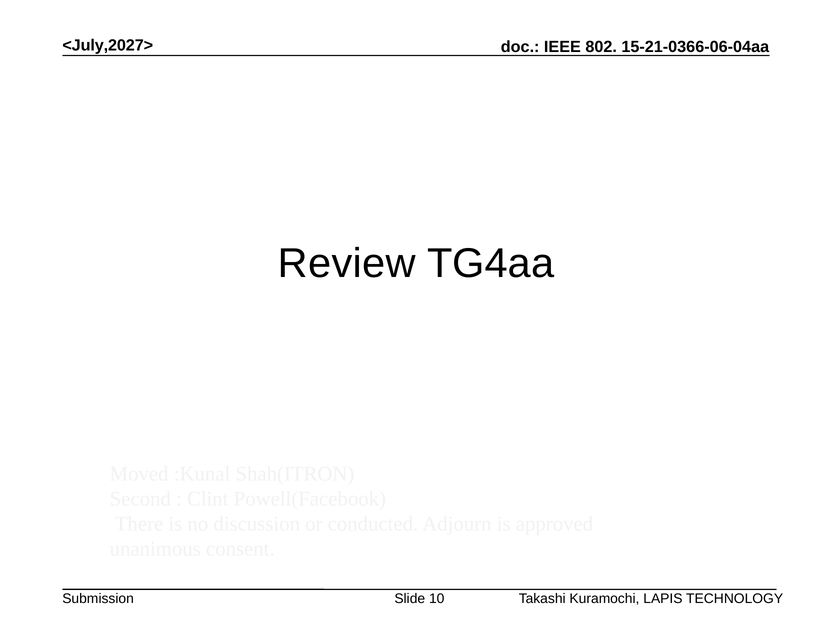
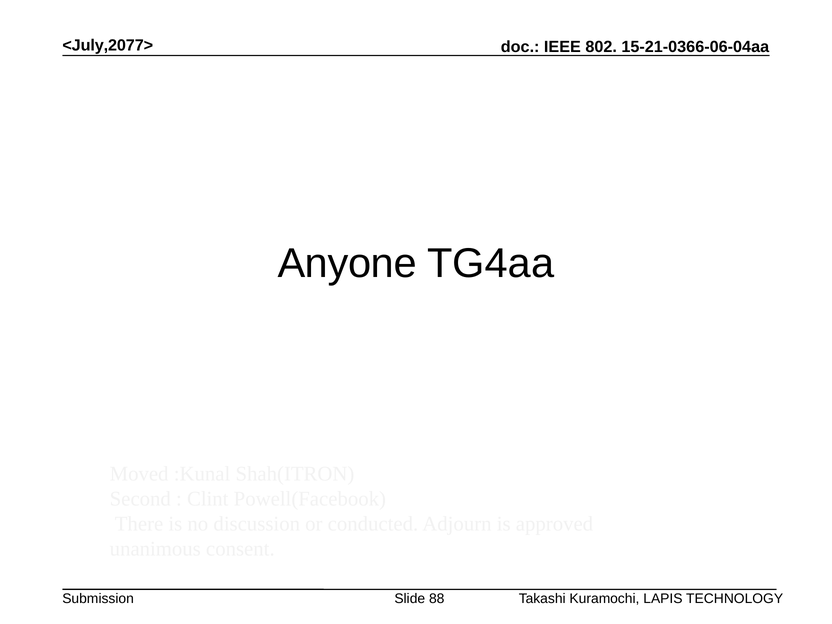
<July,2027>: <July,2027> -> <July,2077>
Review: Review -> Anyone
10: 10 -> 88
